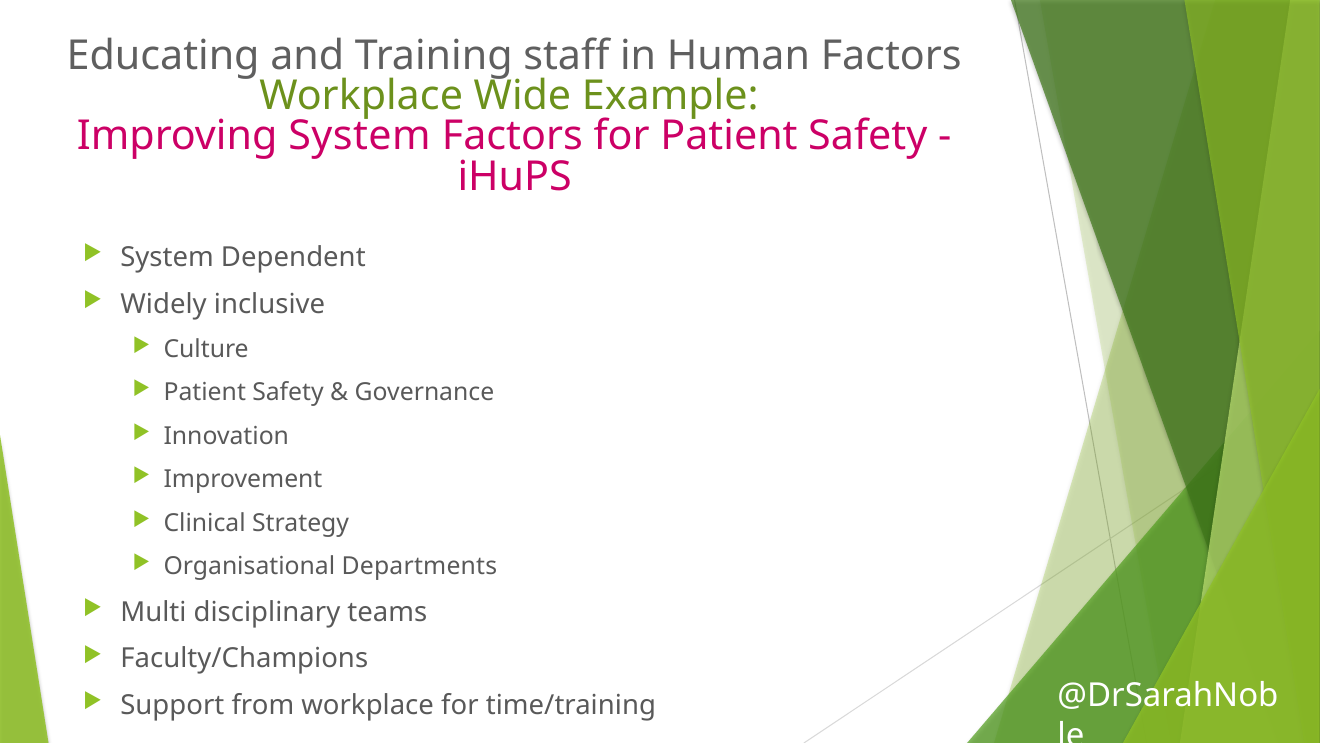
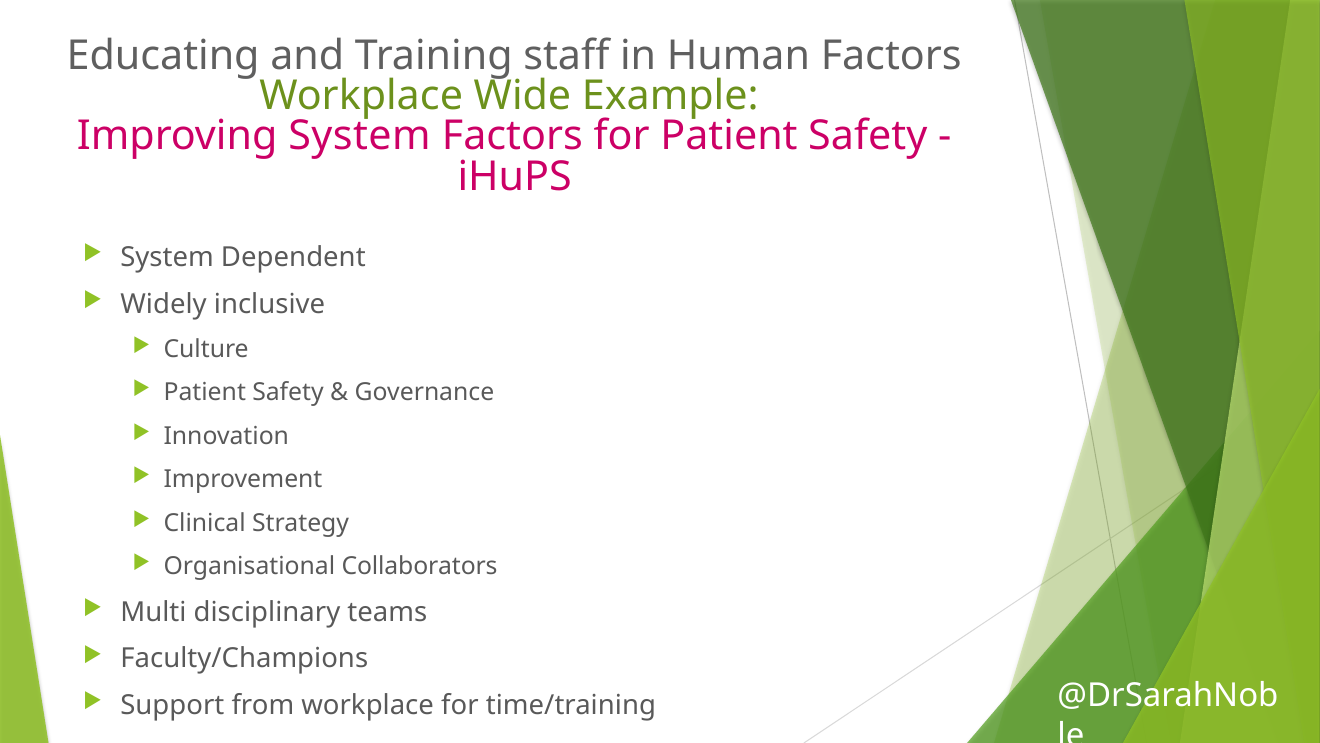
Departments: Departments -> Collaborators
